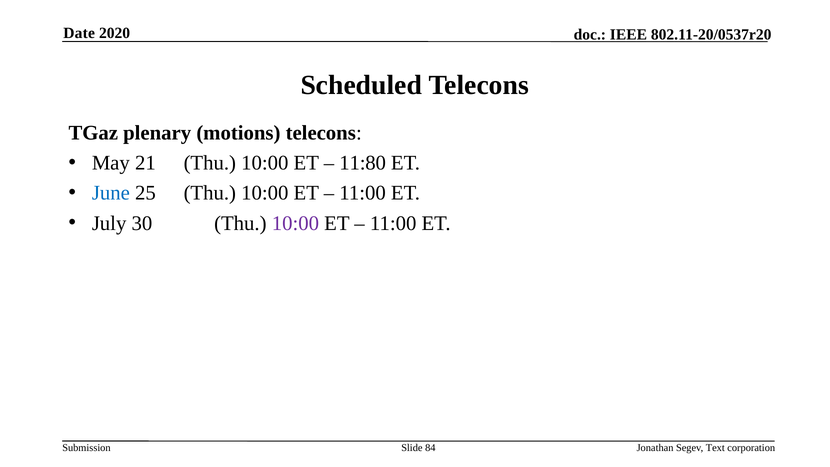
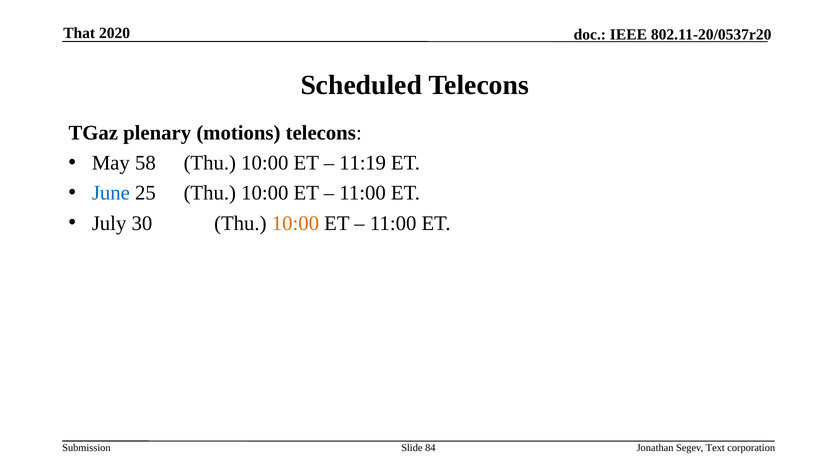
Date: Date -> That
21: 21 -> 58
11:80: 11:80 -> 11:19
10:00 at (295, 223) colour: purple -> orange
